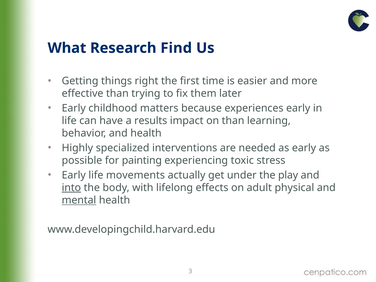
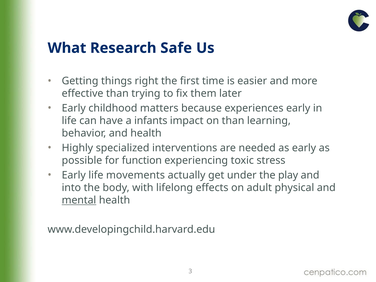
Find: Find -> Safe
results: results -> infants
painting: painting -> function
into underline: present -> none
